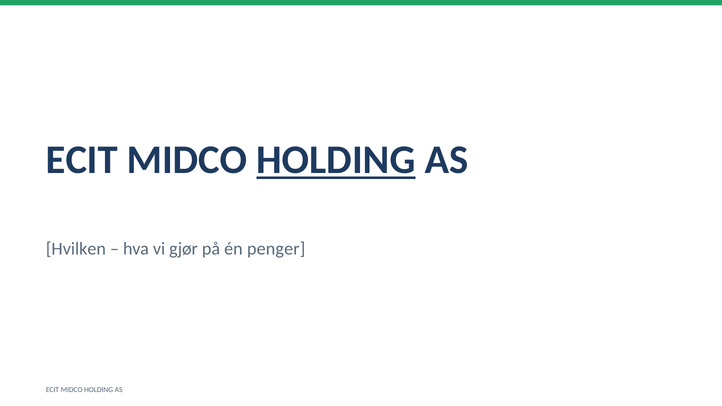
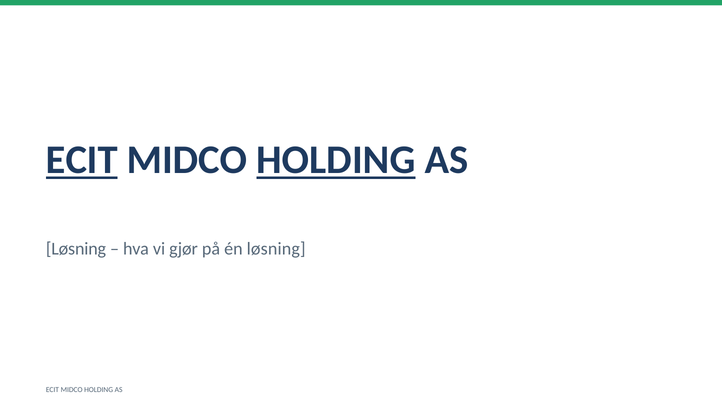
ECIT at (82, 160) underline: none -> present
Hvilken at (76, 249): Hvilken -> Løsning
én penger: penger -> løsning
